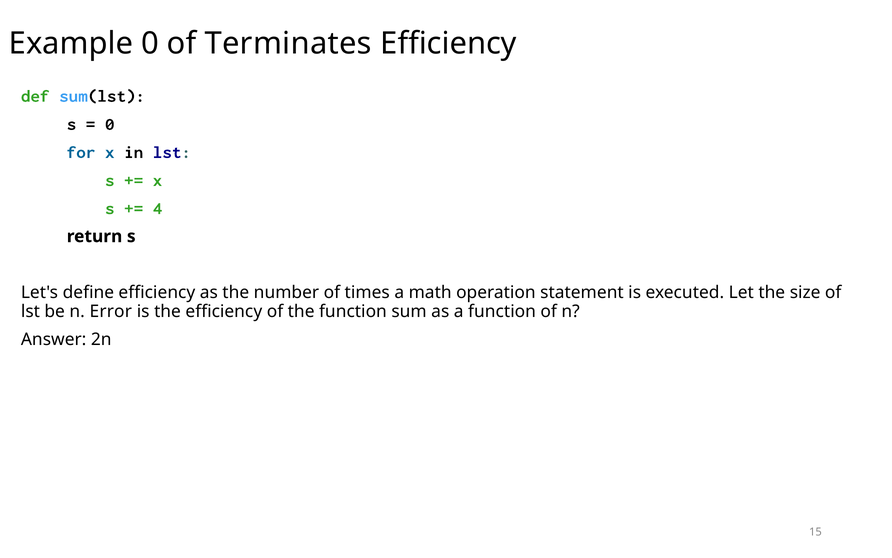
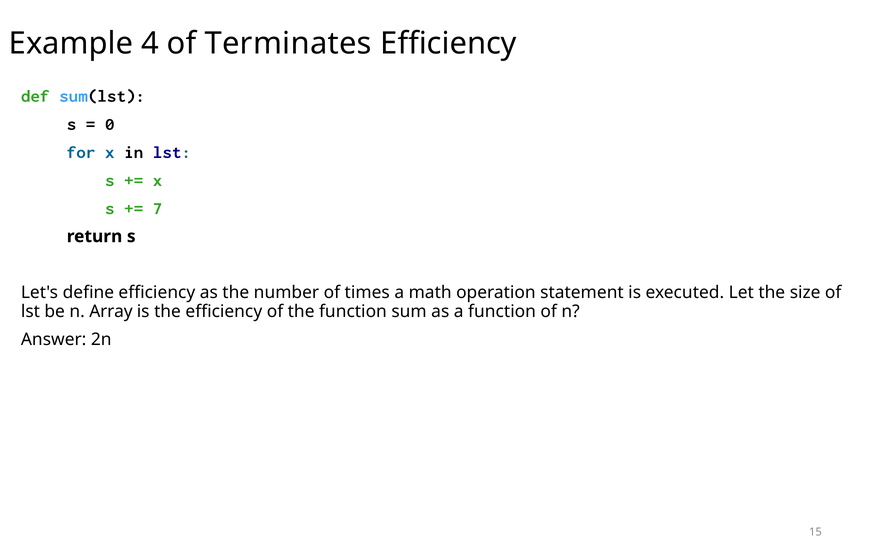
Example 0: 0 -> 4
4: 4 -> 7
Error: Error -> Array
